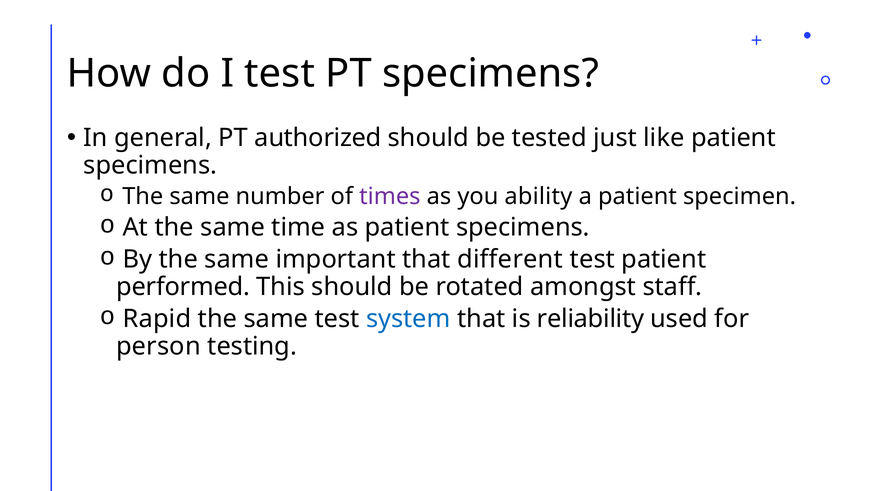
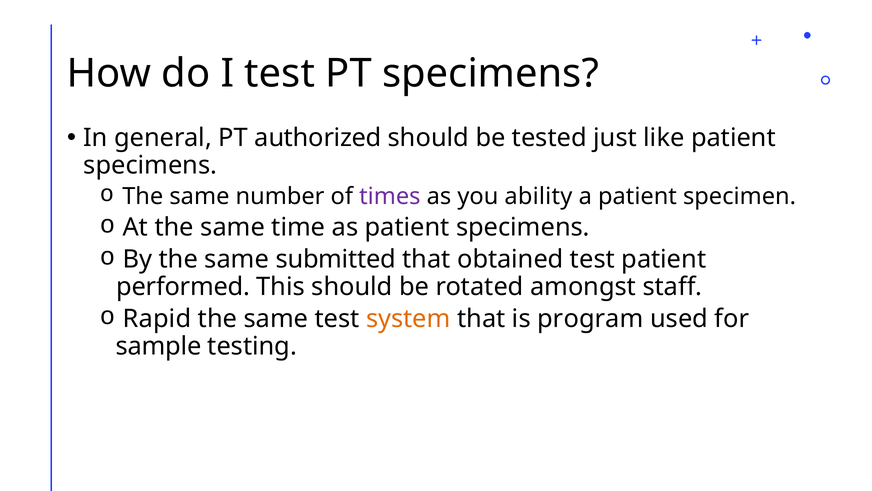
important: important -> submitted
different: different -> obtained
system colour: blue -> orange
reliability: reliability -> program
person: person -> sample
